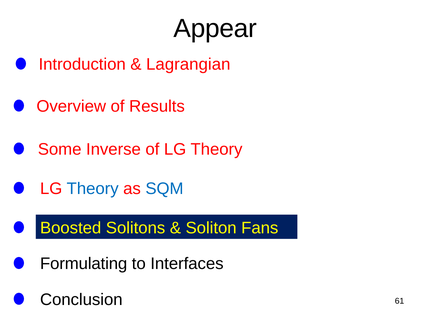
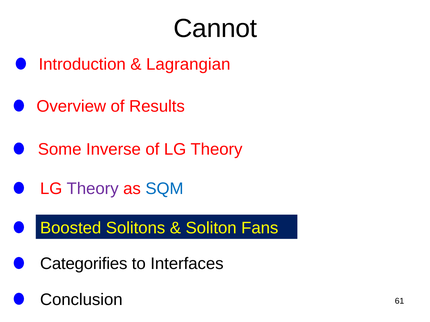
Appear: Appear -> Cannot
Theory at (93, 189) colour: blue -> purple
Formulating: Formulating -> Categorifies
